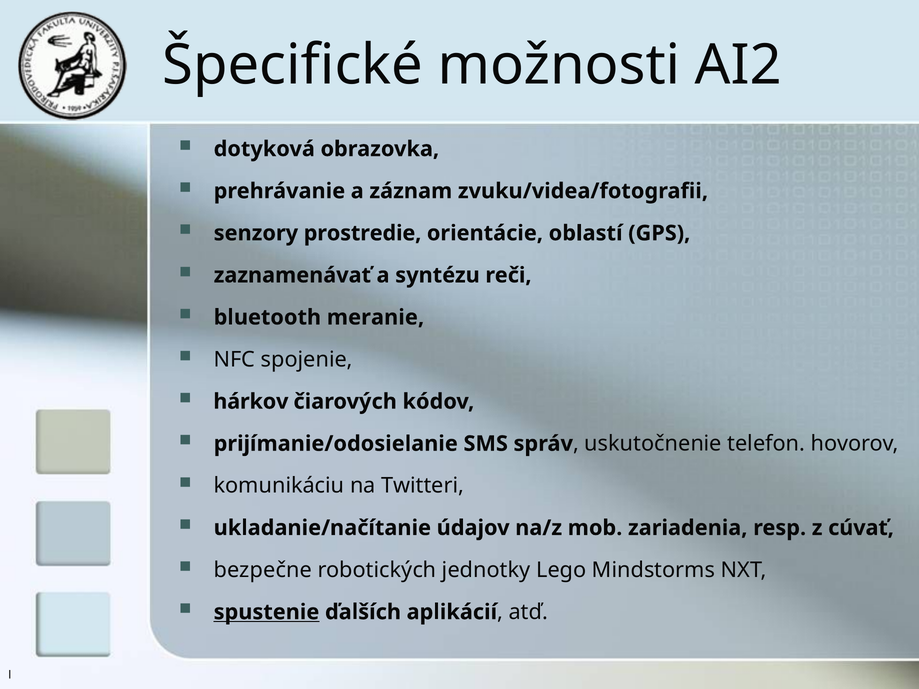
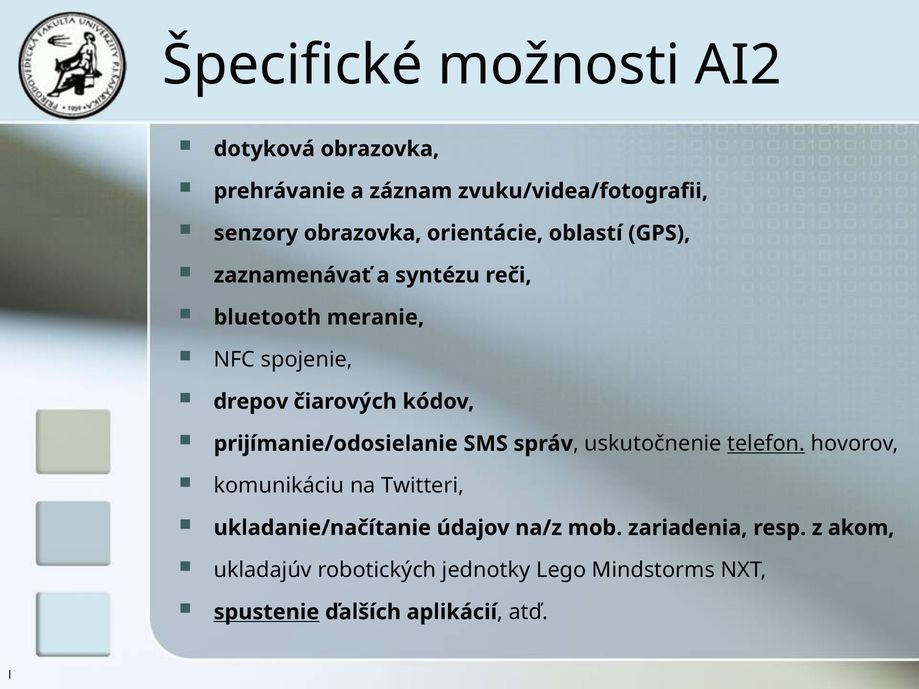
senzory prostredie: prostredie -> obrazovka
hárkov: hárkov -> drepov
telefon underline: none -> present
cúvať: cúvať -> akom
bezpečne: bezpečne -> ukladajúv
